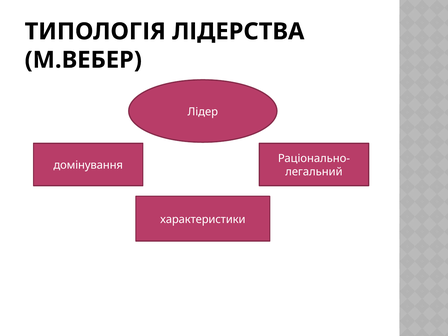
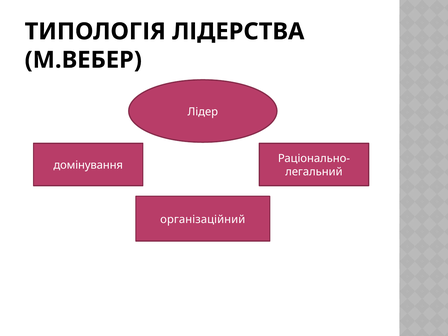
характеристики: характеристики -> організаційний
